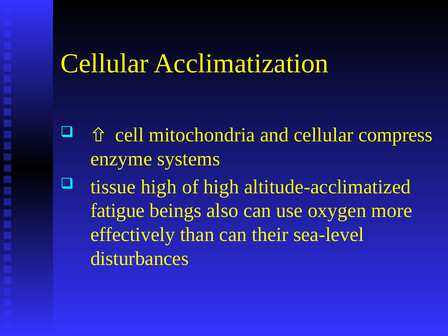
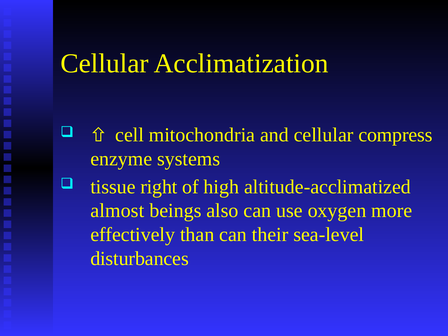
tissue high: high -> right
fatigue: fatigue -> almost
